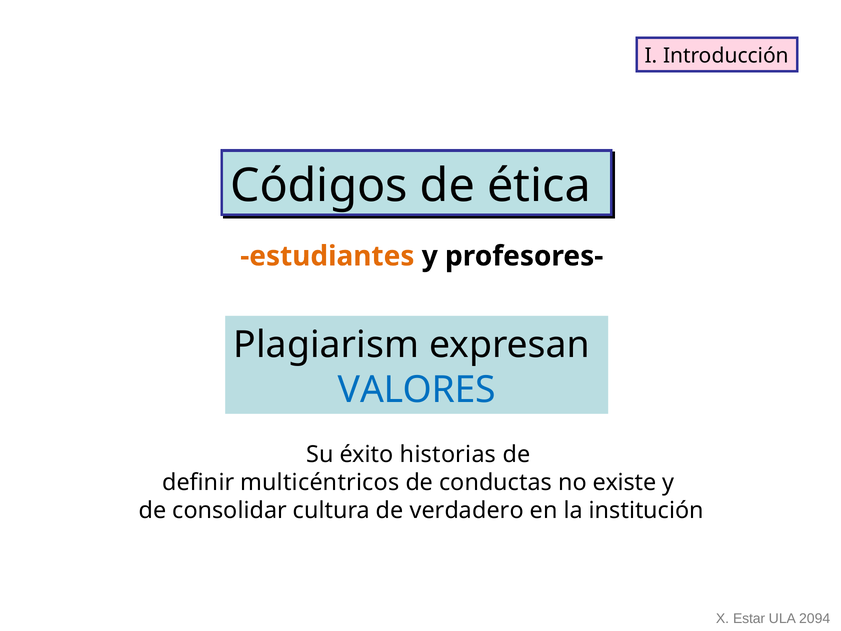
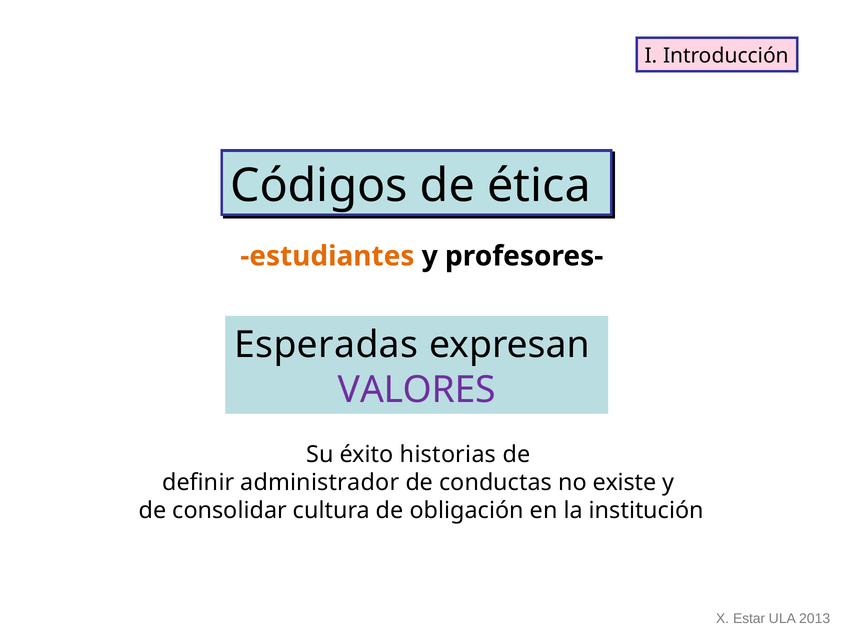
Plagiarism: Plagiarism -> Esperadas
VALORES colour: blue -> purple
multicéntricos: multicéntricos -> administrador
verdadero: verdadero -> obligación
2094: 2094 -> 2013
